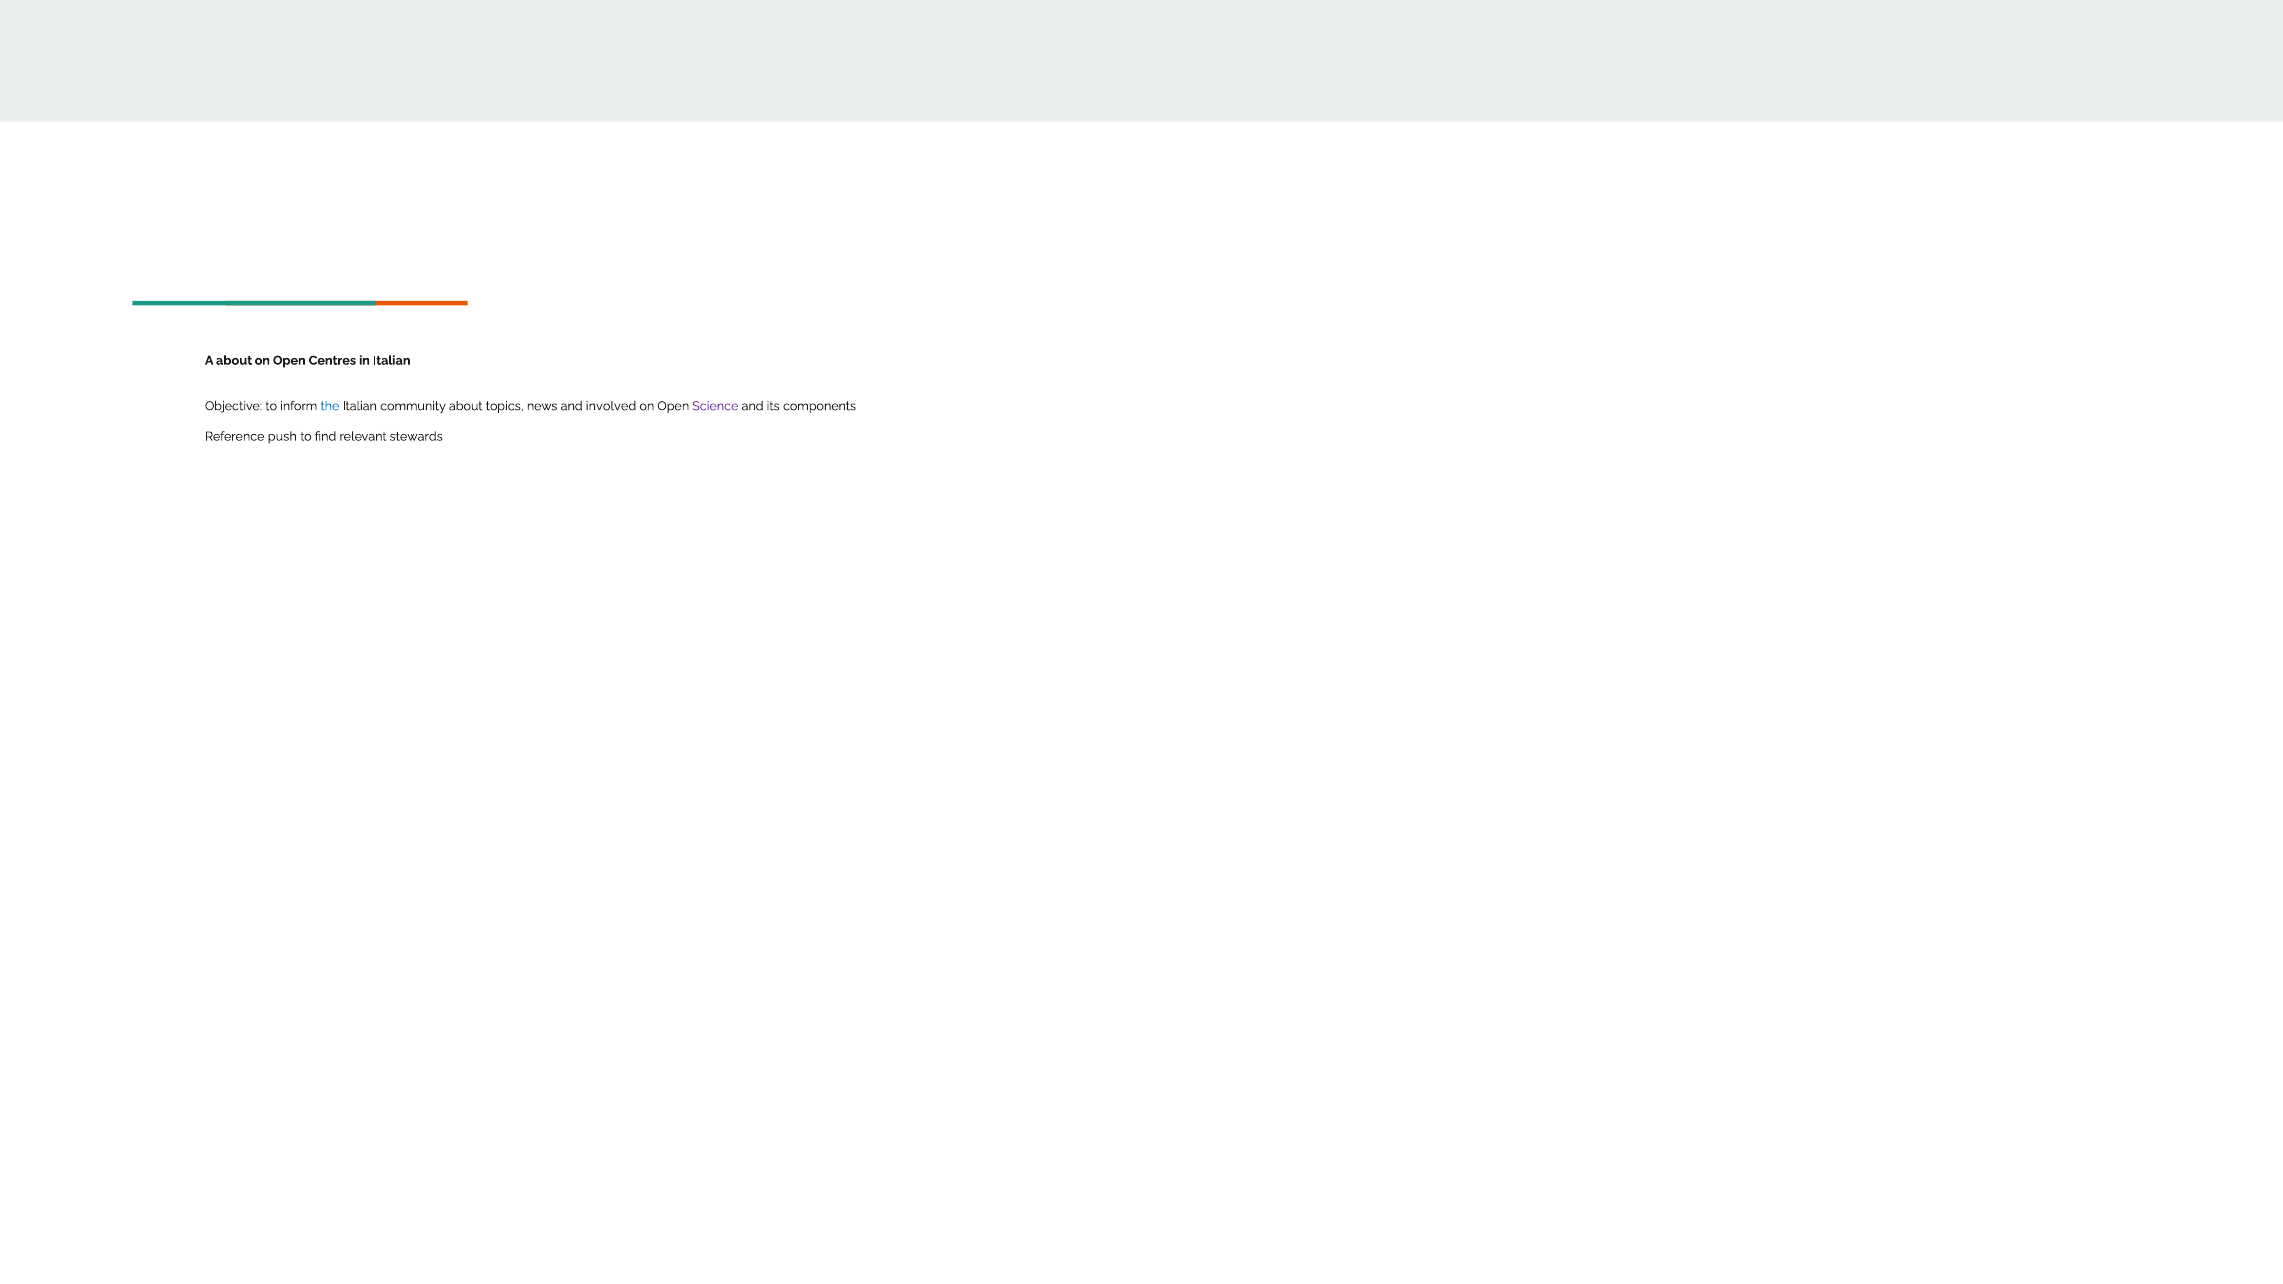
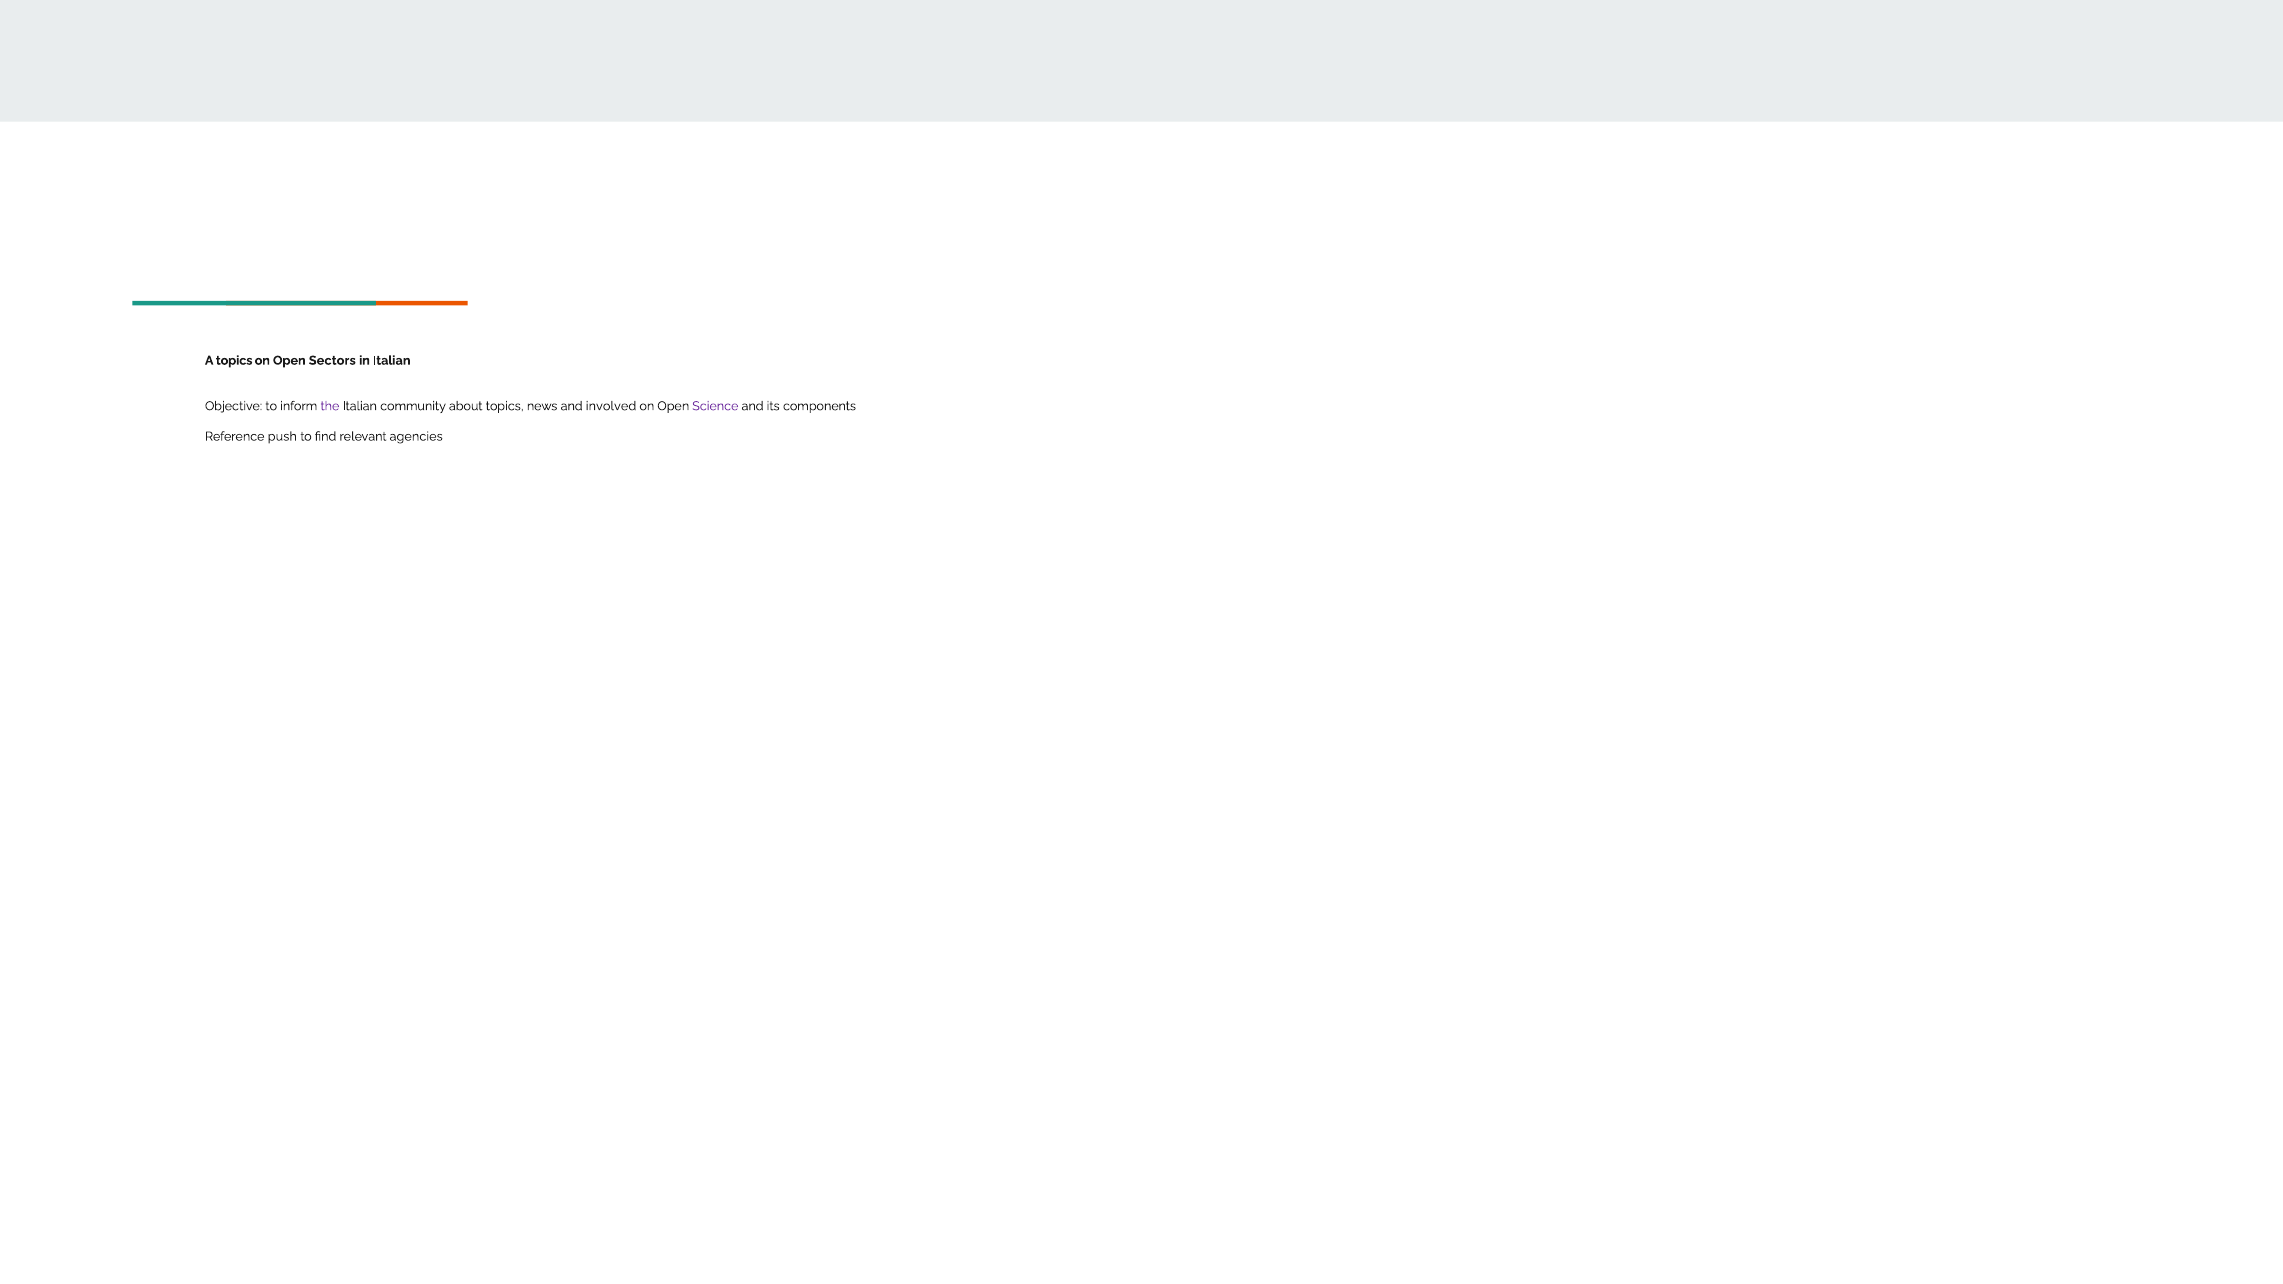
A about: about -> topics
Centres: Centres -> Sectors
the colour: blue -> purple
stewards: stewards -> agencies
